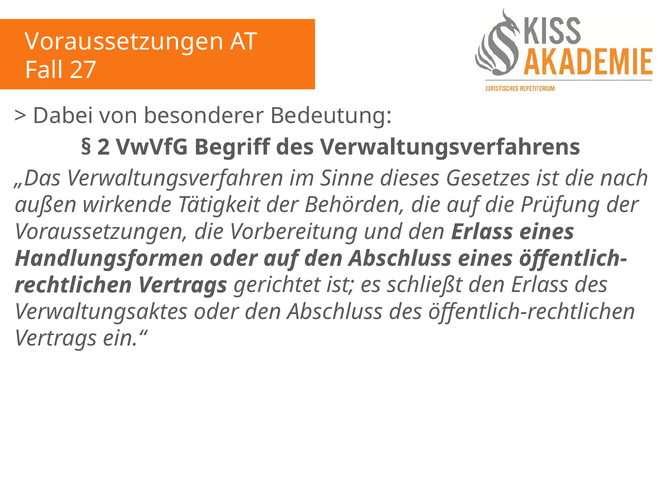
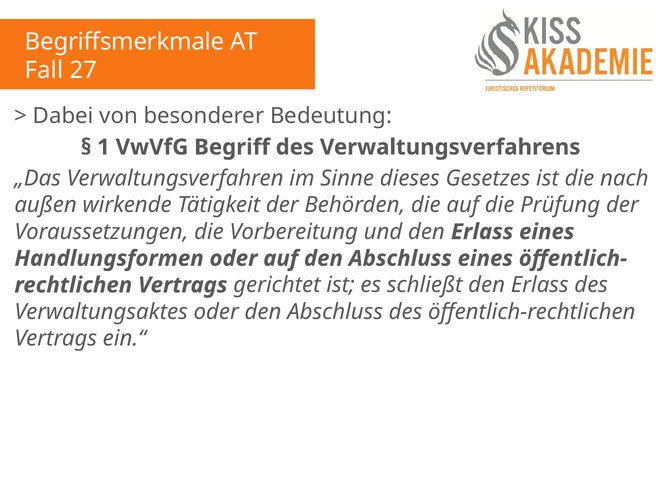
Voraussetzungen at (124, 42): Voraussetzungen -> Begriffsmerkmale
2: 2 -> 1
